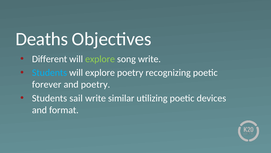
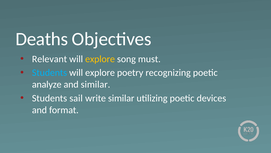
Different: Different -> Relevant
explore at (100, 59) colour: light green -> yellow
song write: write -> must
forever: forever -> analyze
and poetry: poetry -> similar
